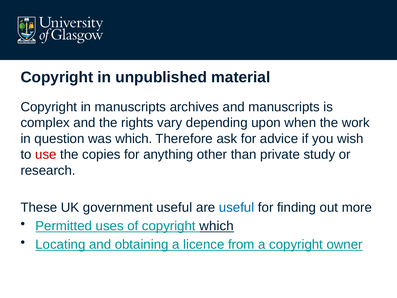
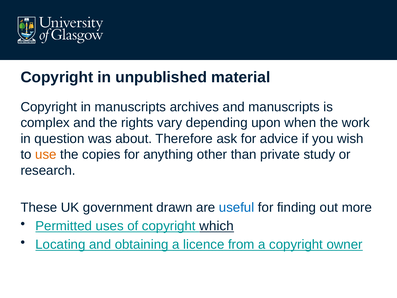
was which: which -> about
use colour: red -> orange
government useful: useful -> drawn
